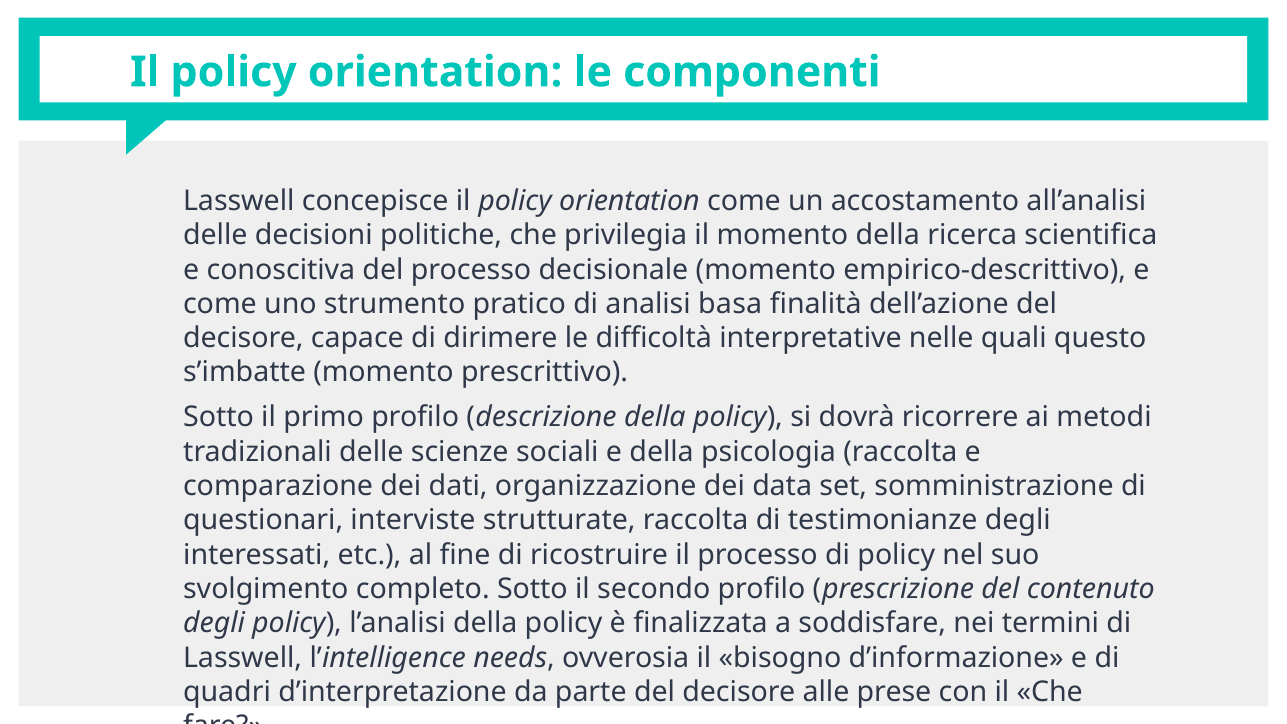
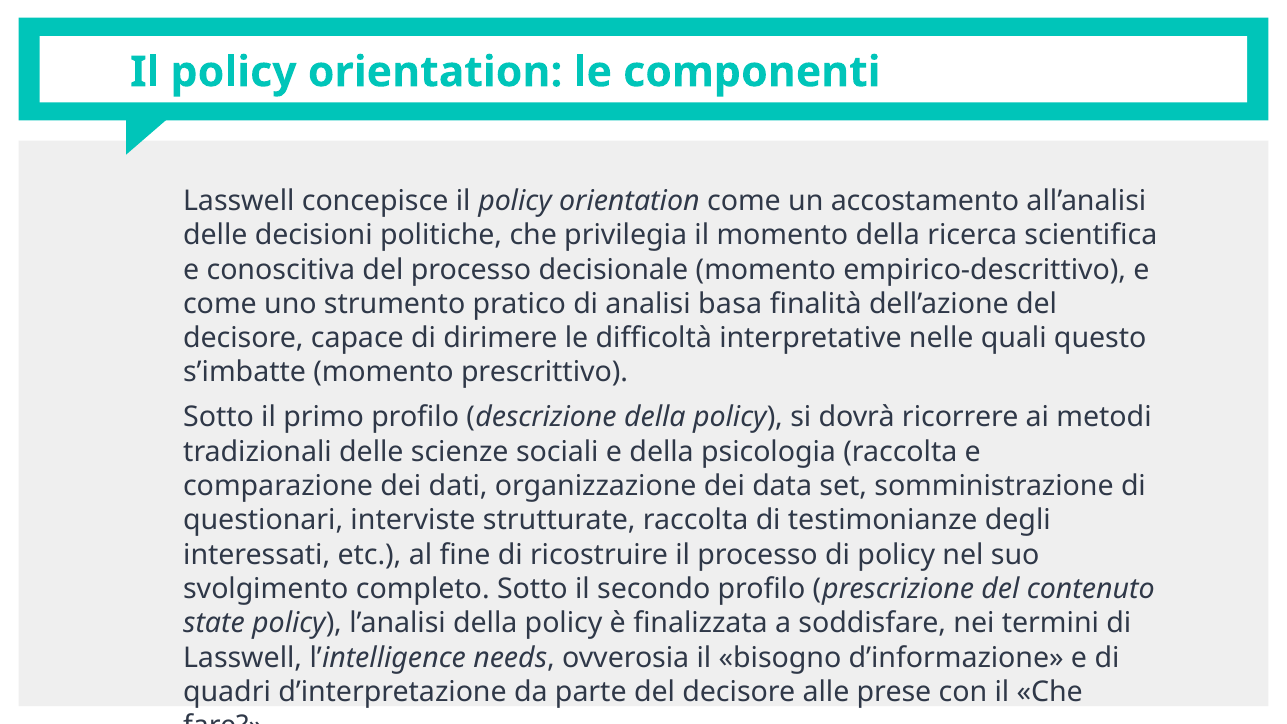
degli at (214, 623): degli -> state
